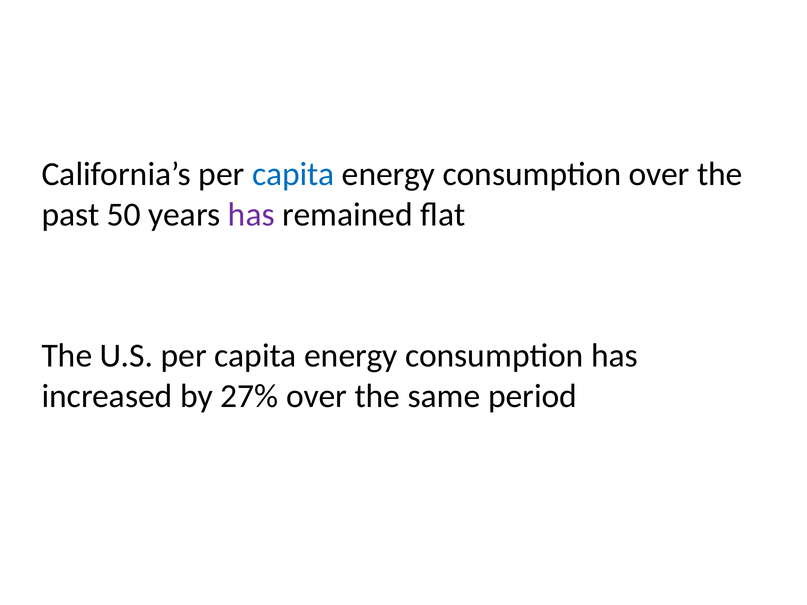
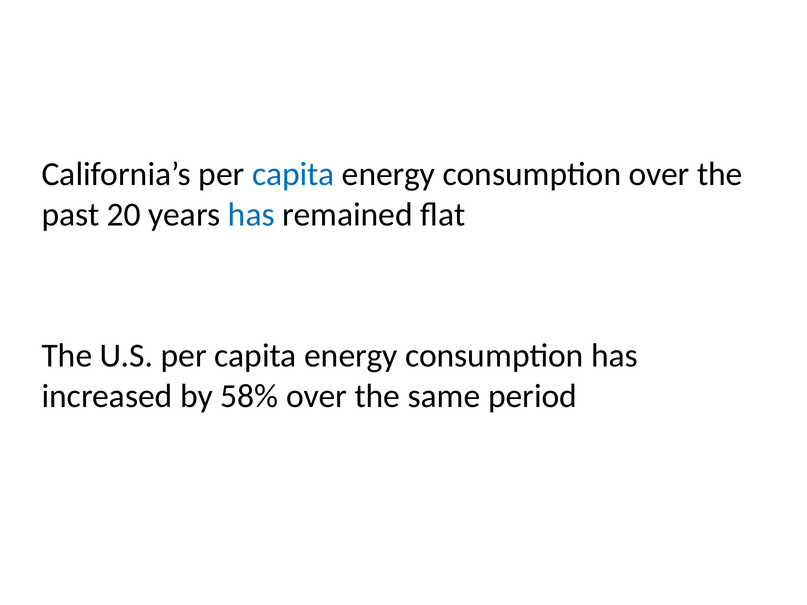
50: 50 -> 20
has at (251, 215) colour: purple -> blue
27%: 27% -> 58%
